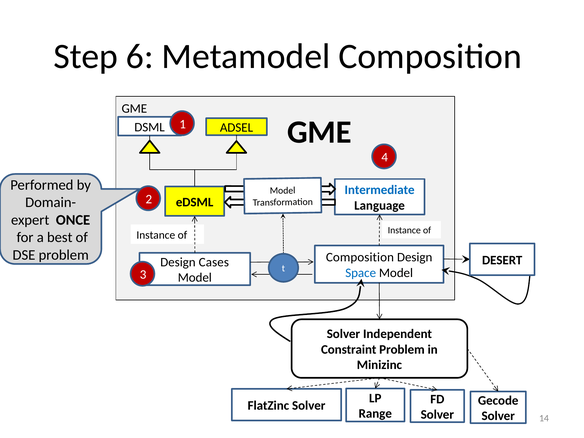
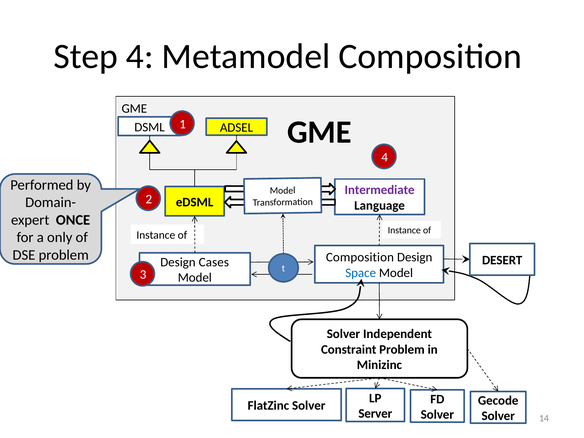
Step 6: 6 -> 4
Intermediate colour: blue -> purple
best: best -> only
Range: Range -> Server
